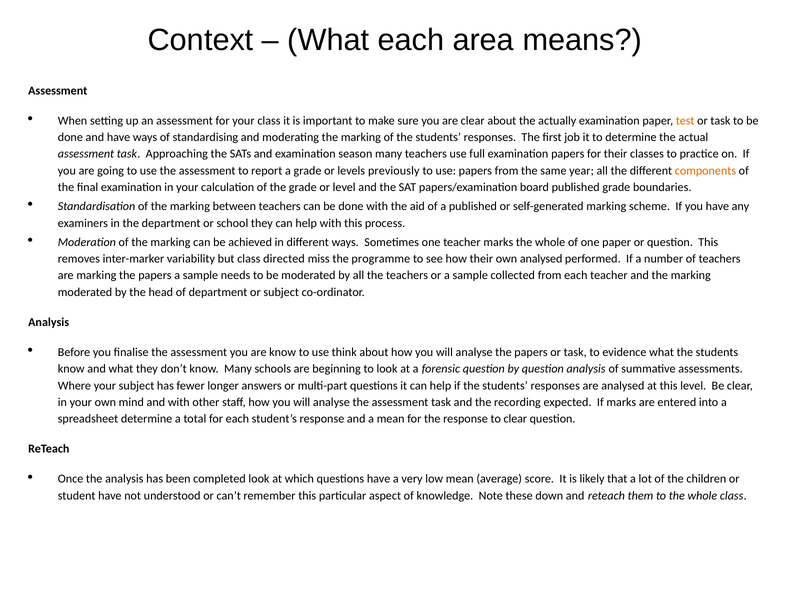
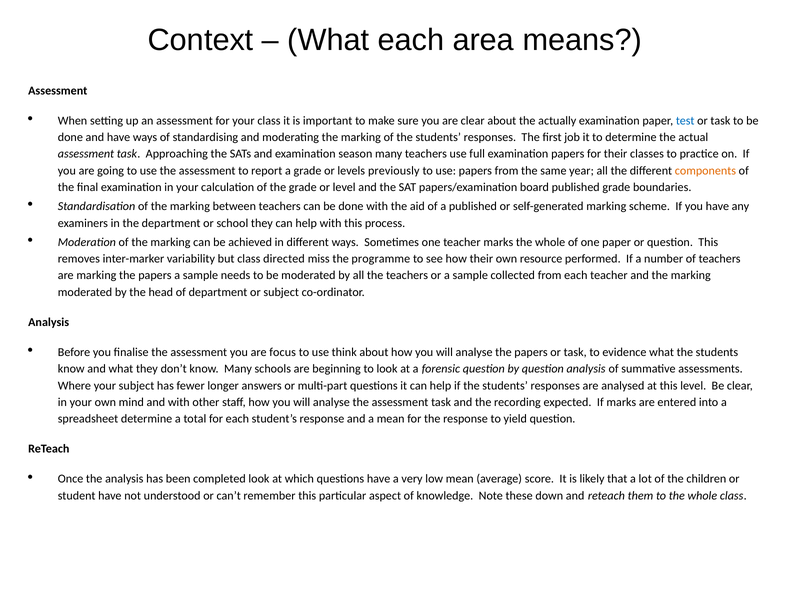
test colour: orange -> blue
own analysed: analysed -> resource
are know: know -> focus
to clear: clear -> yield
